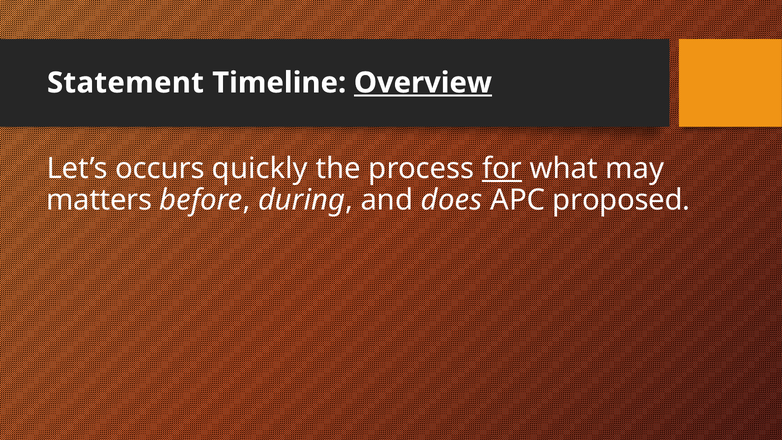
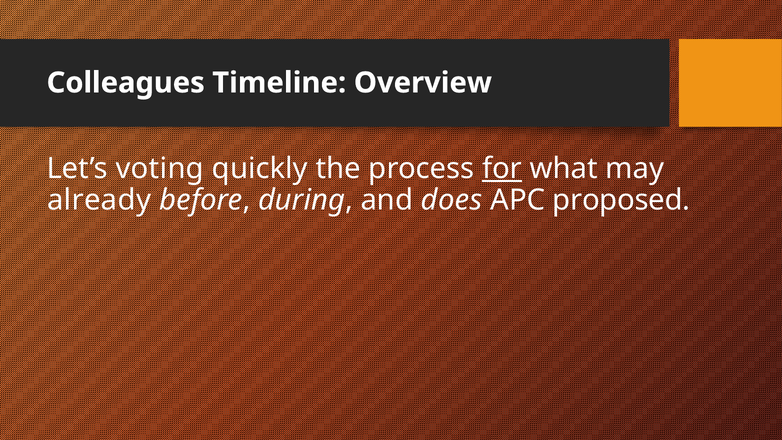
Statement: Statement -> Colleagues
Overview underline: present -> none
occurs: occurs -> voting
matters: matters -> already
